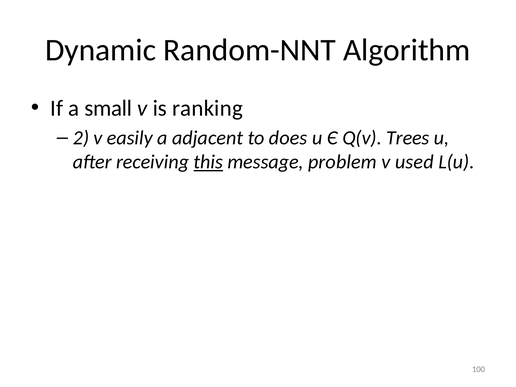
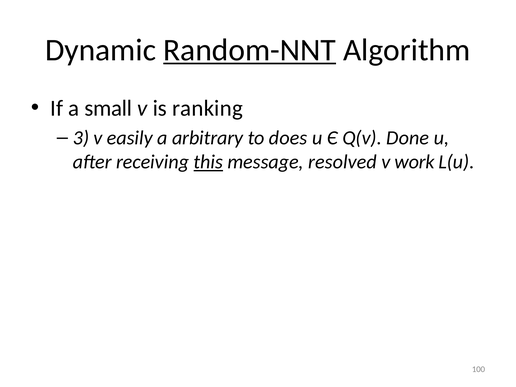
Random-NNT underline: none -> present
2: 2 -> 3
adjacent: adjacent -> arbitrary
Trees: Trees -> Done
problem: problem -> resolved
used: used -> work
